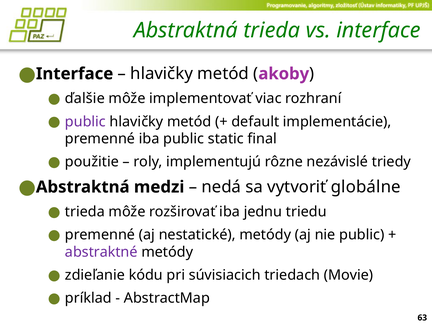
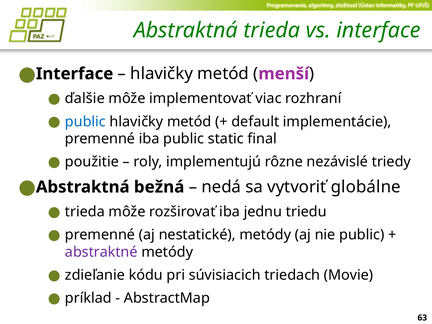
akoby: akoby -> menší
public at (85, 122) colour: purple -> blue
medzi: medzi -> bežná
